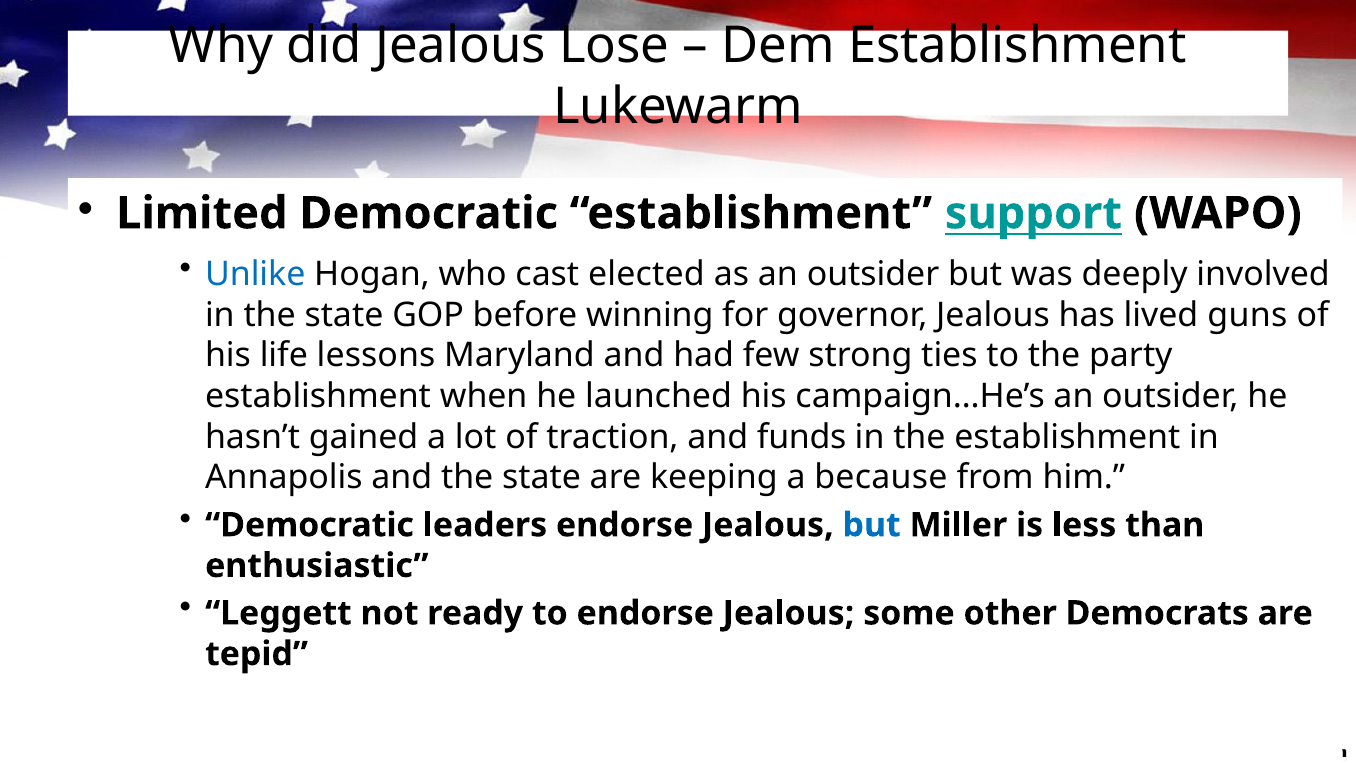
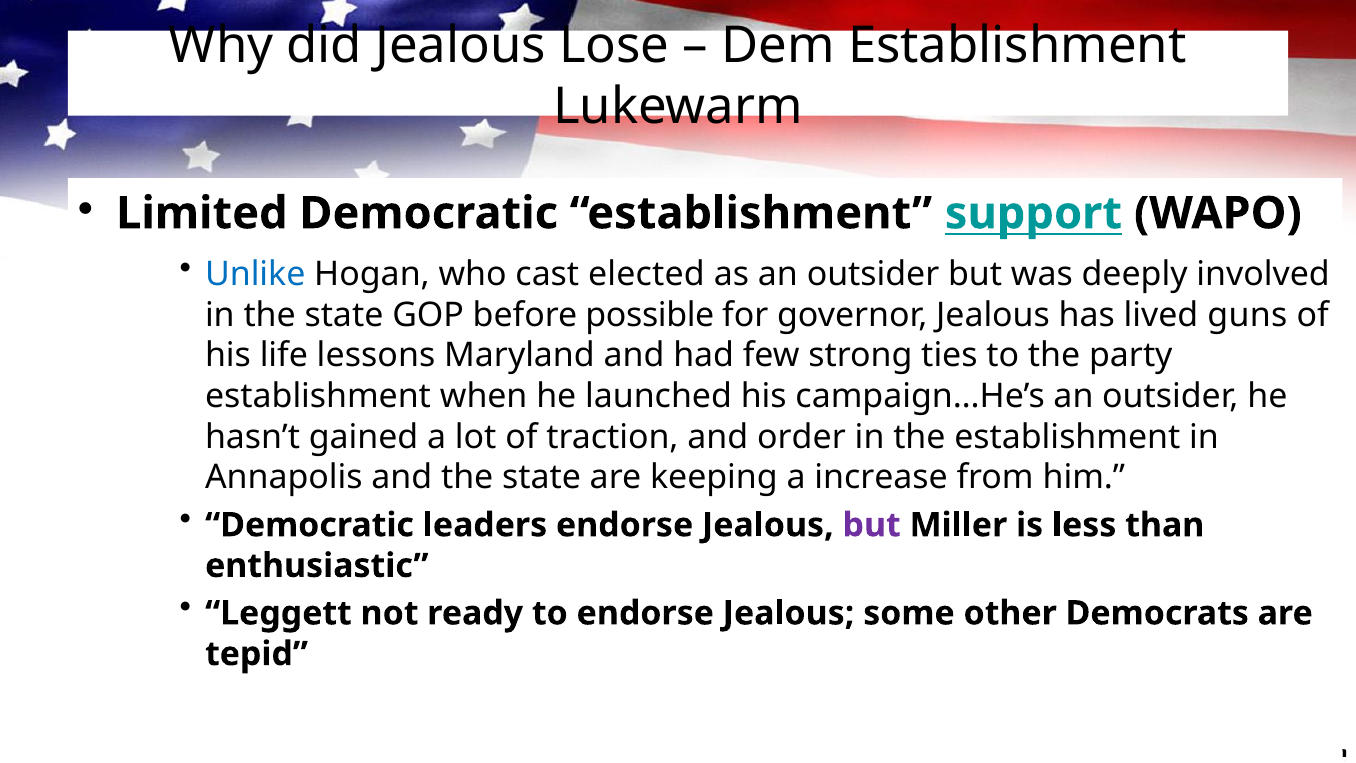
winning: winning -> possible
funds: funds -> order
because: because -> increase
but at (872, 525) colour: blue -> purple
